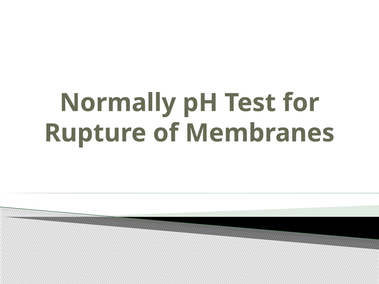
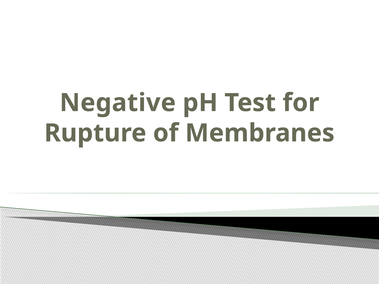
Normally: Normally -> Negative
